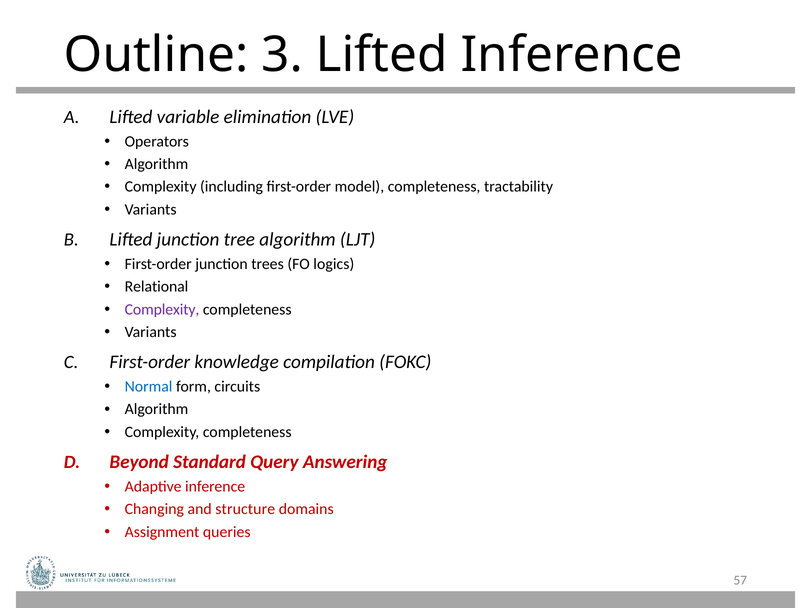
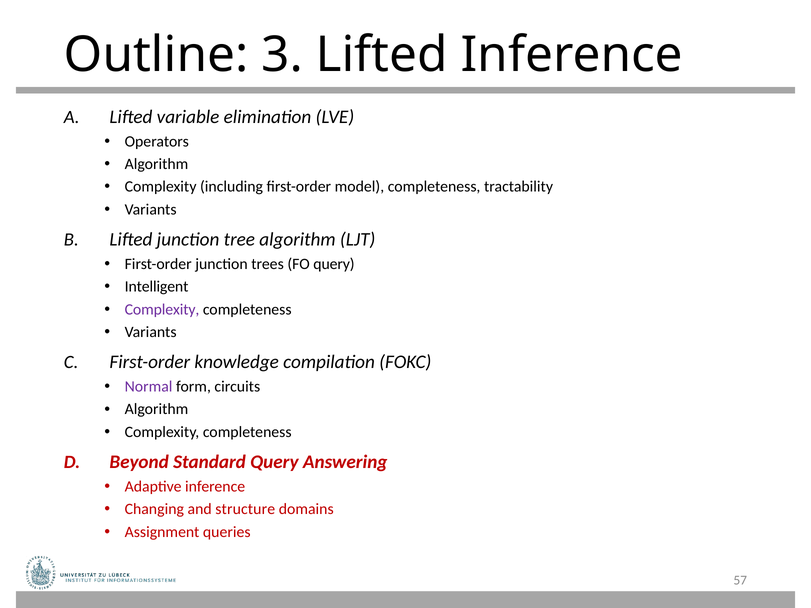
FO logics: logics -> query
Relational: Relational -> Intelligent
Normal colour: blue -> purple
